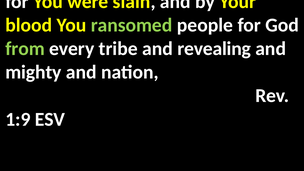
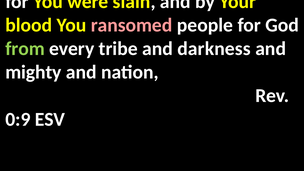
ransomed colour: light green -> pink
revealing: revealing -> darkness
1:9: 1:9 -> 0:9
